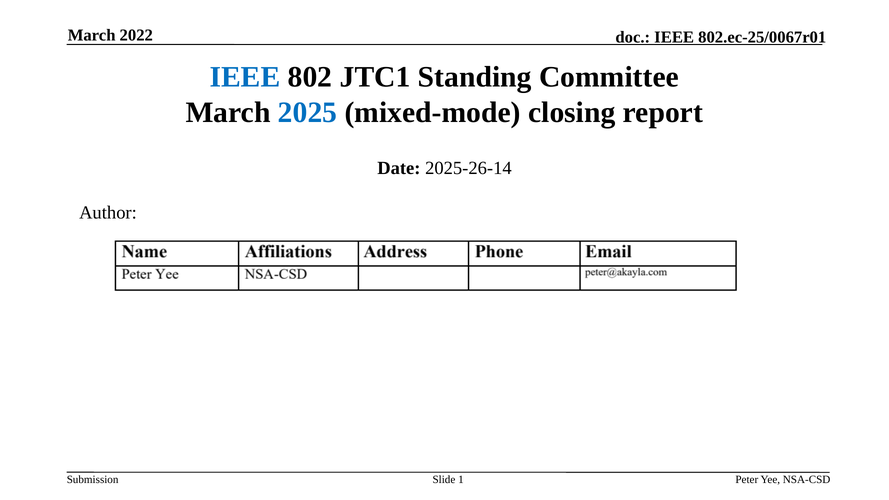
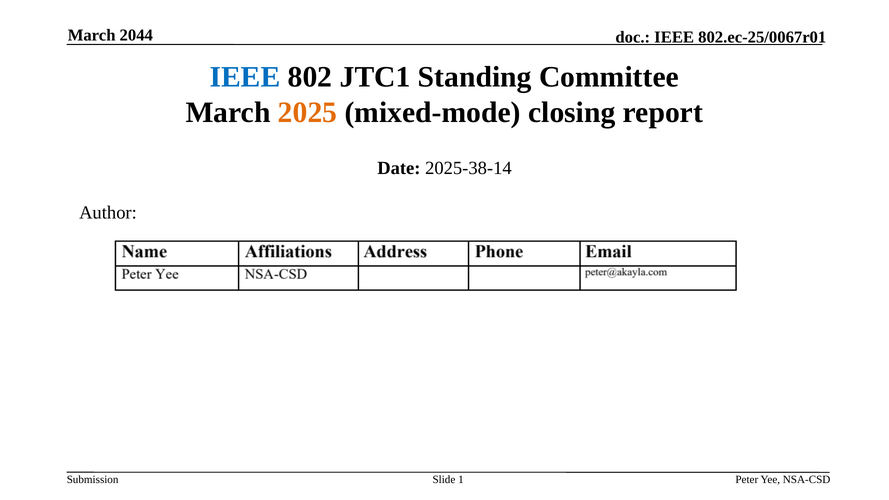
2022: 2022 -> 2044
2025 colour: blue -> orange
2025-26-14: 2025-26-14 -> 2025-38-14
